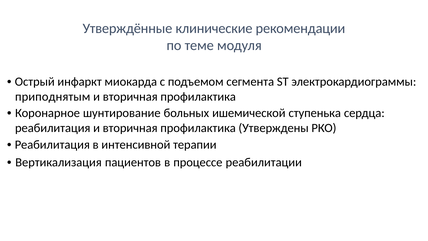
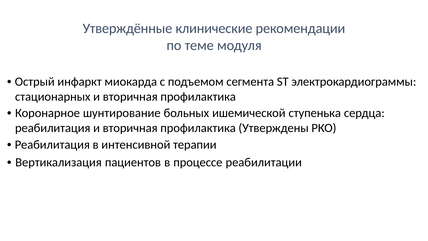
приподнятым: приподнятым -> стационарных
